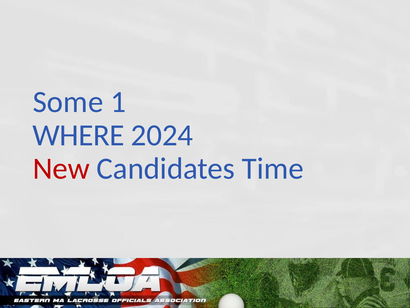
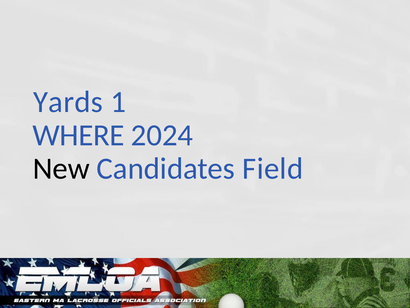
Some: Some -> Yards
New colour: red -> black
Time: Time -> Field
